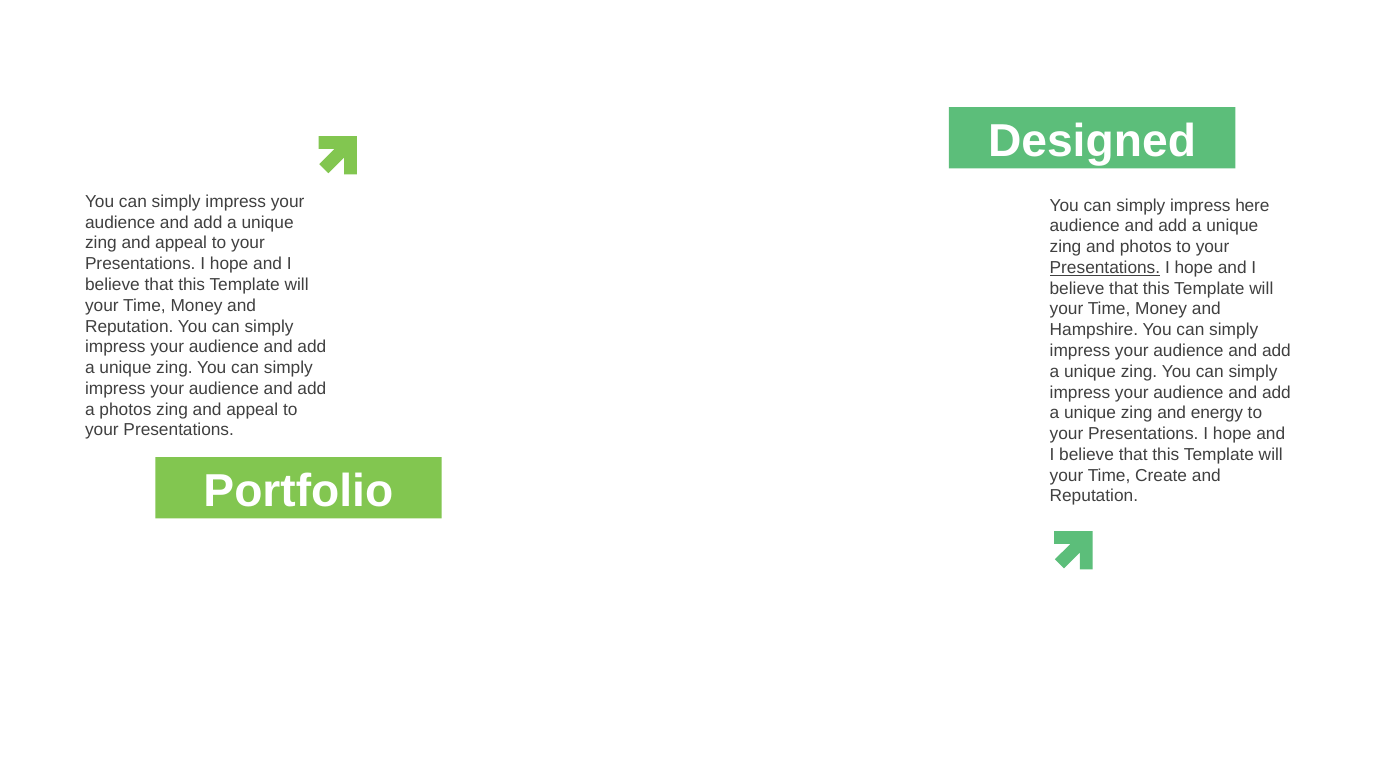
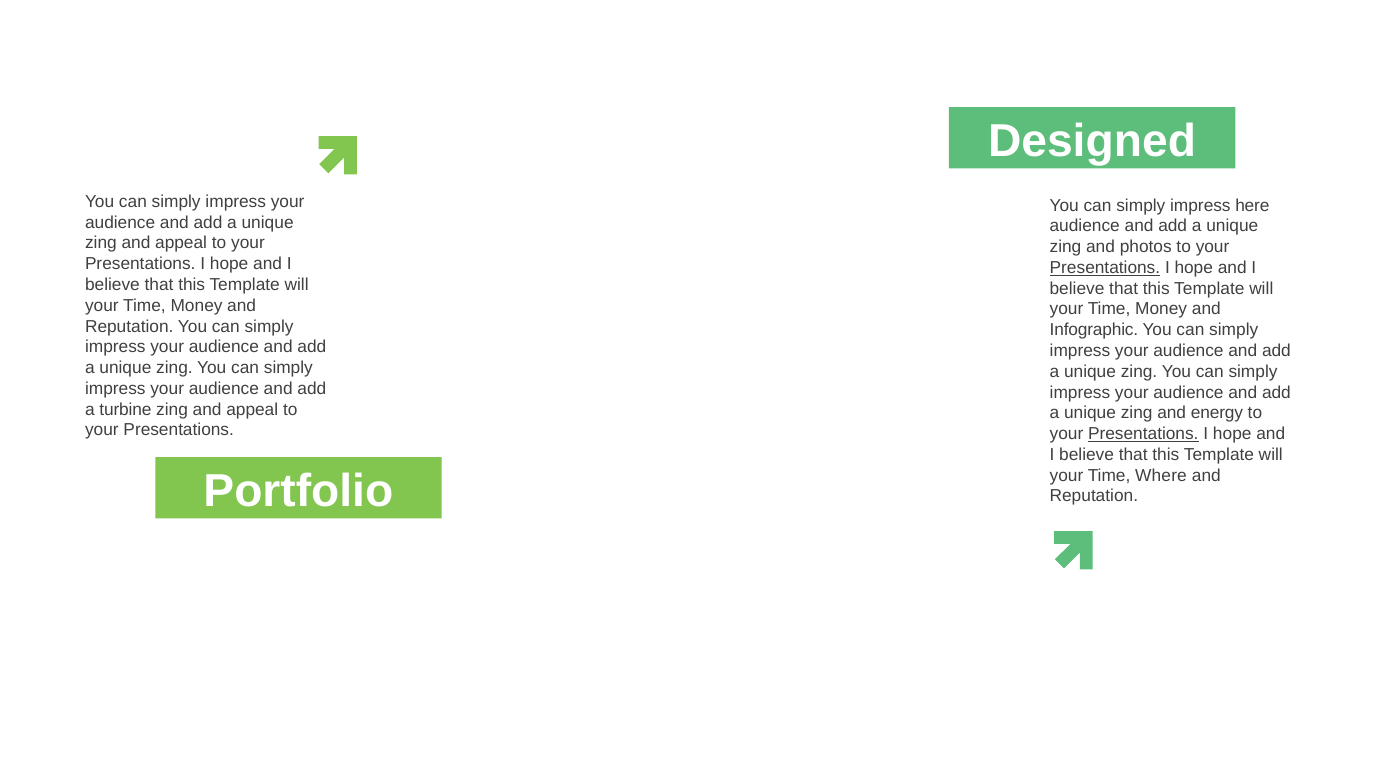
Hampshire: Hampshire -> Infographic
a photos: photos -> turbine
Presentations at (1143, 434) underline: none -> present
Create: Create -> Where
